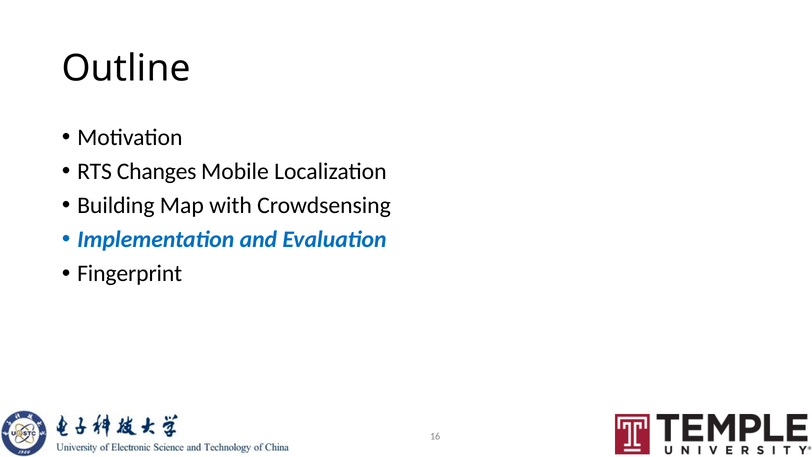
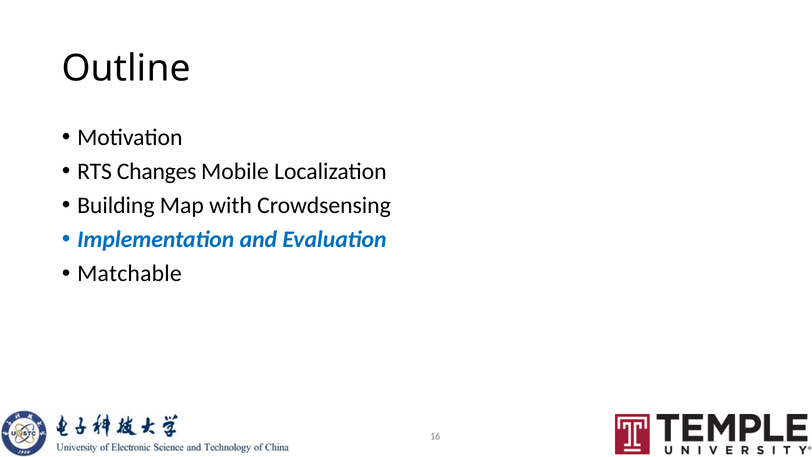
Fingerprint: Fingerprint -> Matchable
